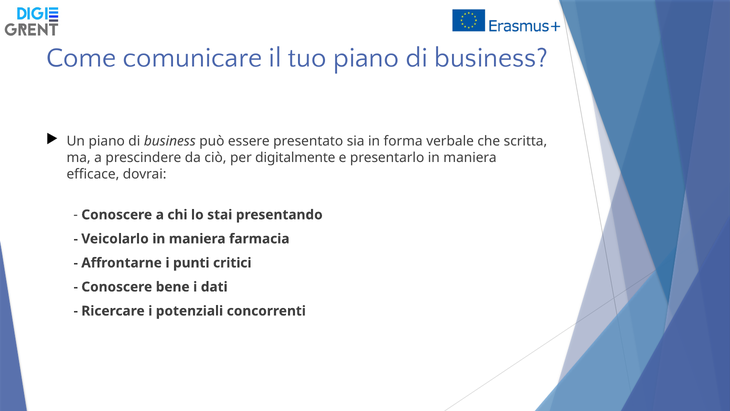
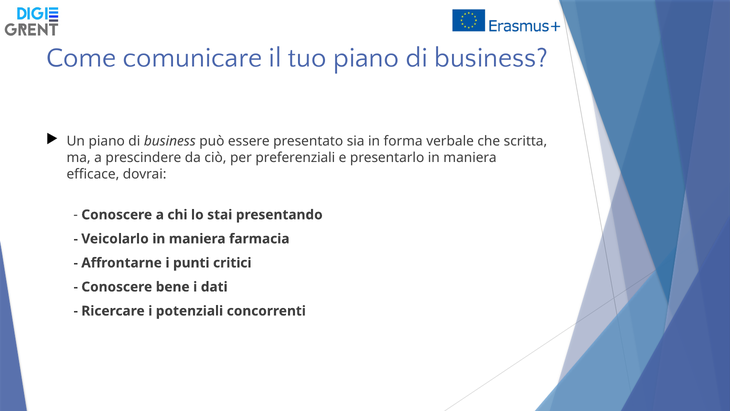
digitalmente: digitalmente -> preferenziali
